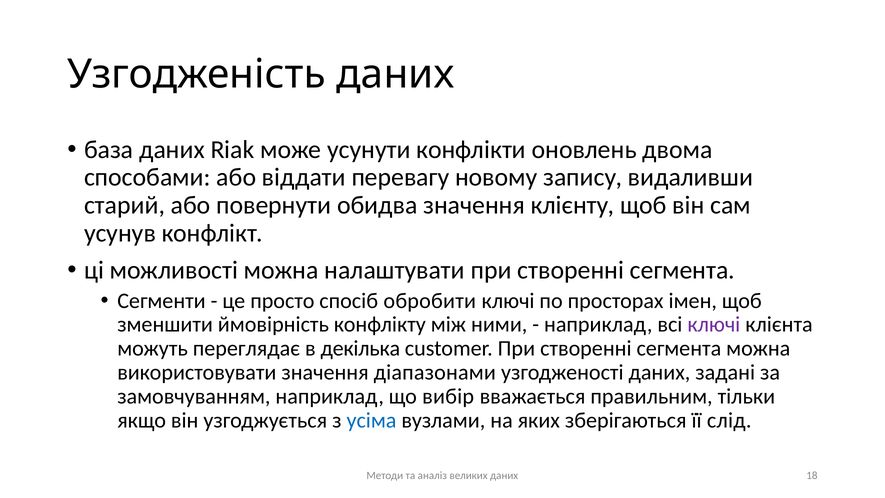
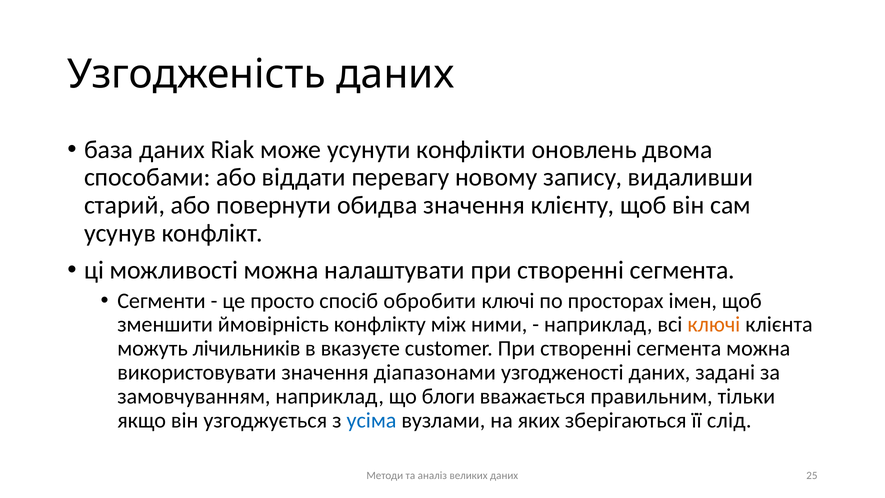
ключі at (714, 325) colour: purple -> orange
переглядає: переглядає -> лічильників
декілька: декілька -> вказуєте
вибір: вибір -> блоги
18: 18 -> 25
